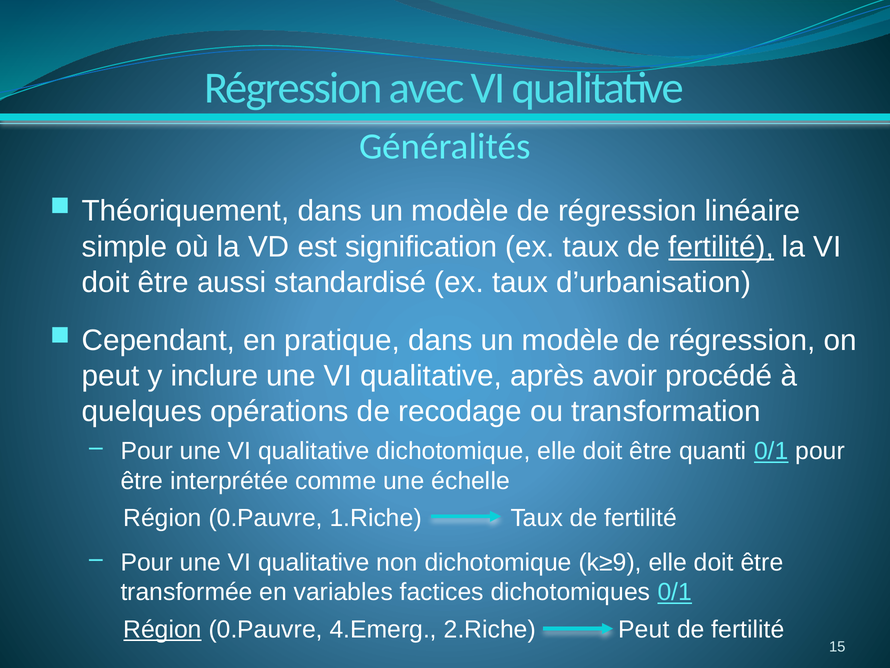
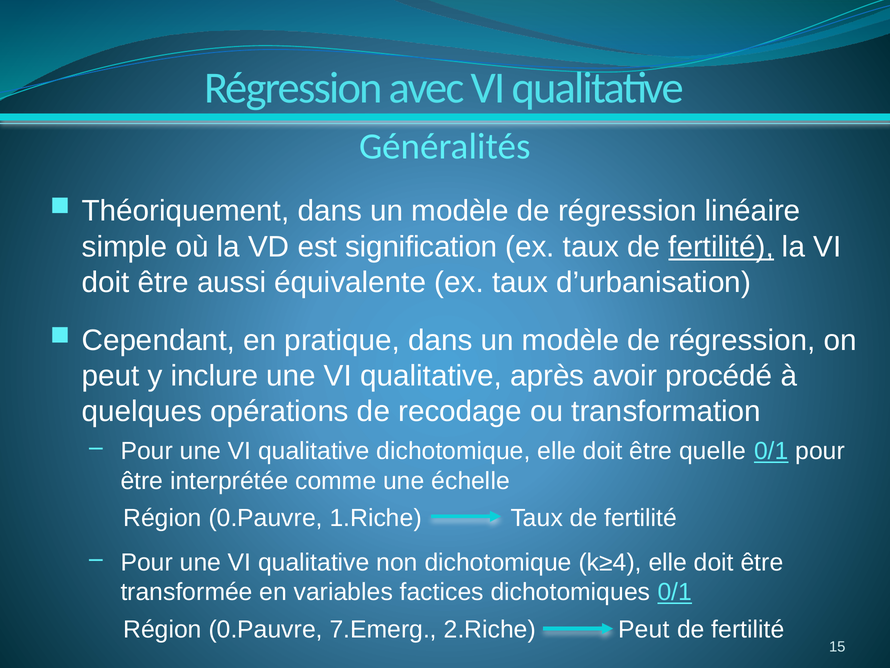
standardisé: standardisé -> équivalente
quanti: quanti -> quelle
k≥9: k≥9 -> k≥4
Région at (163, 629) underline: present -> none
4.Emerg: 4.Emerg -> 7.Emerg
